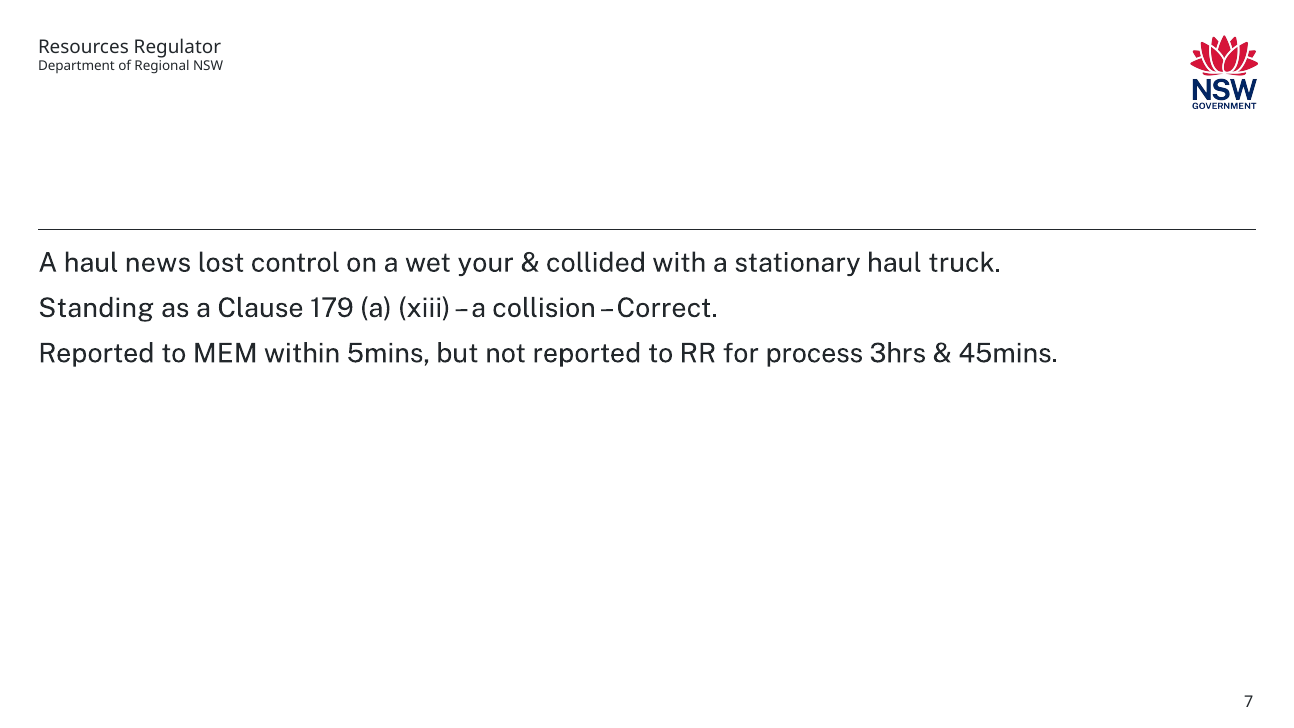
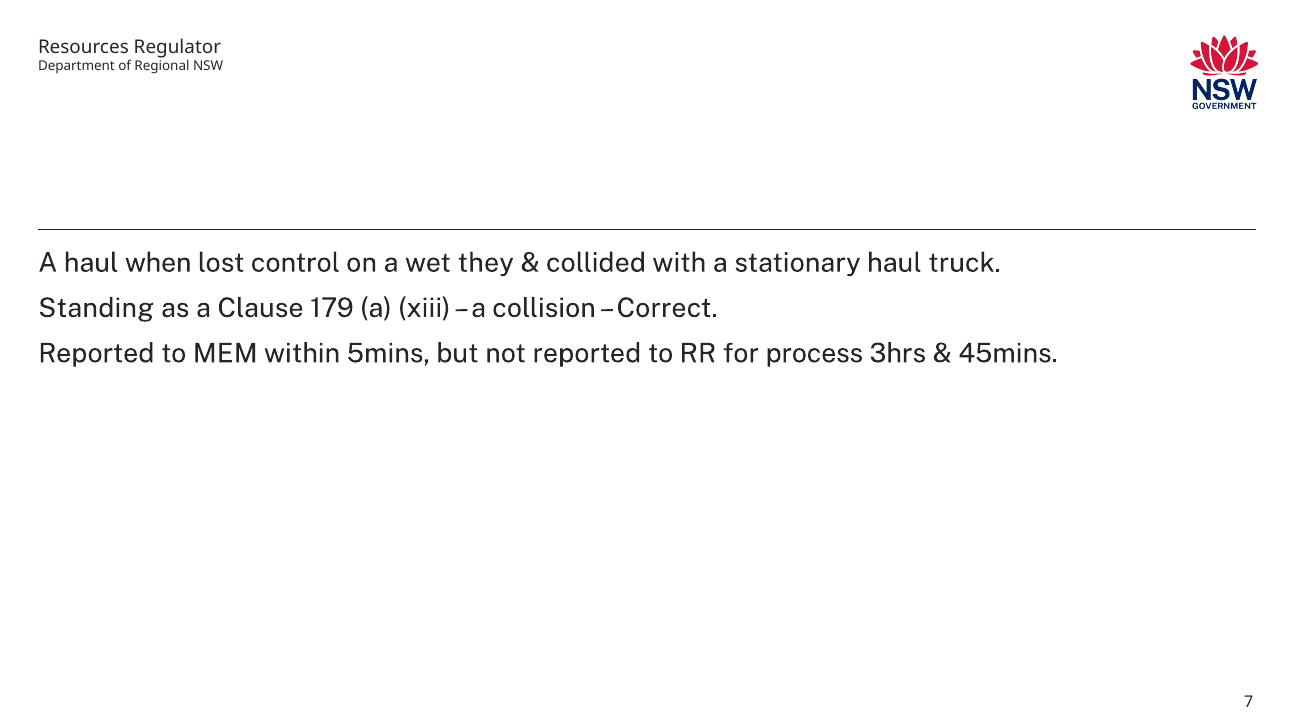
news: news -> when
your: your -> they
